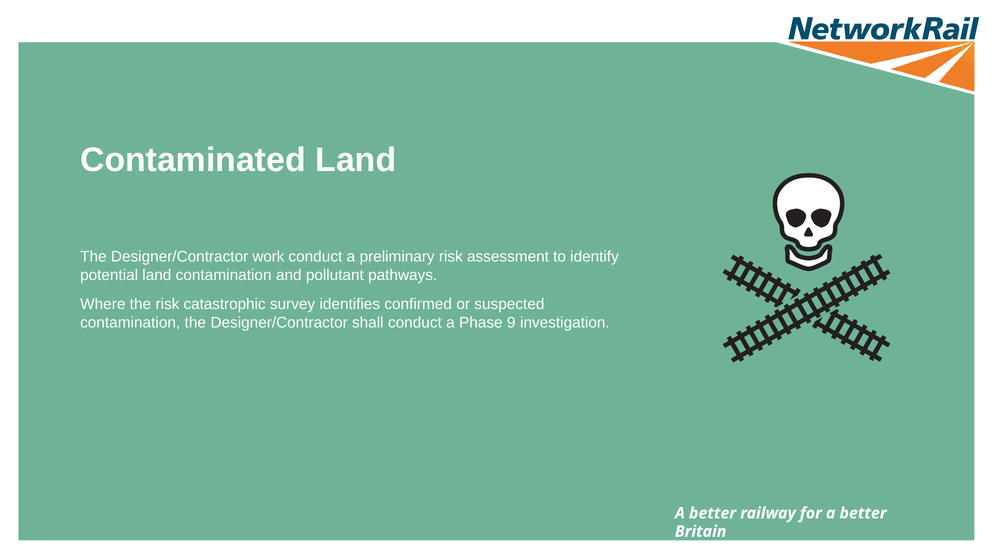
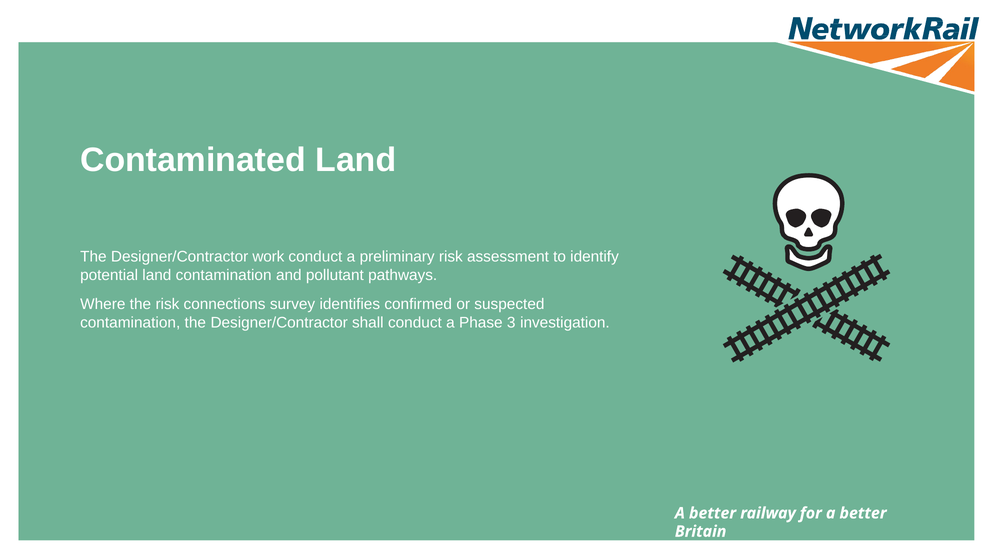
catastrophic: catastrophic -> connections
9: 9 -> 3
